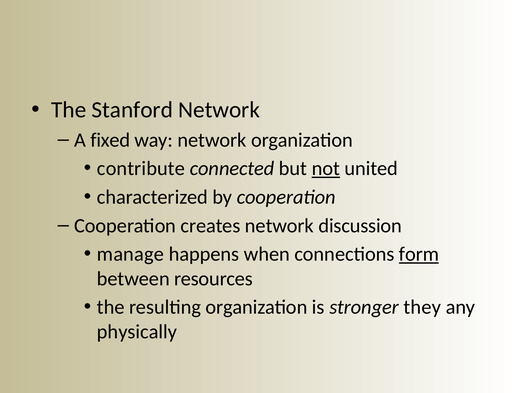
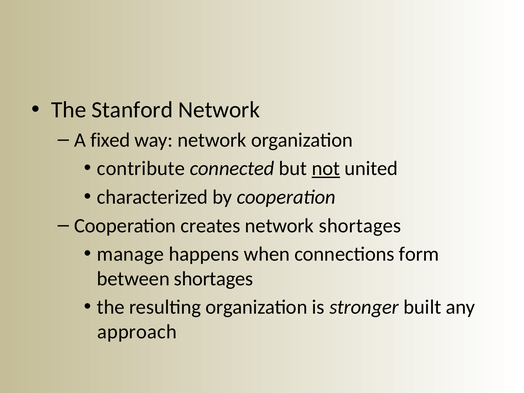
network discussion: discussion -> shortages
form underline: present -> none
between resources: resources -> shortages
they: they -> built
physically: physically -> approach
